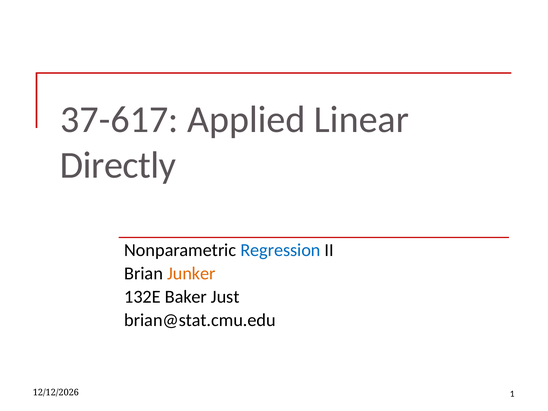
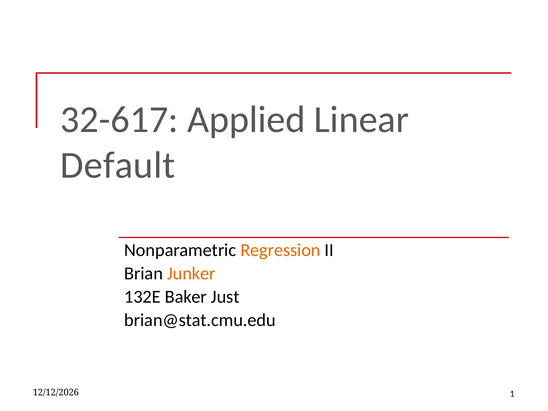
37-617: 37-617 -> 32-617
Directly: Directly -> Default
Regression colour: blue -> orange
